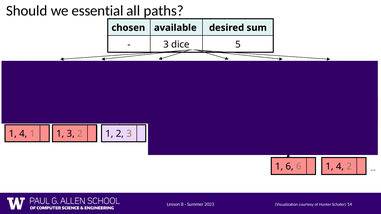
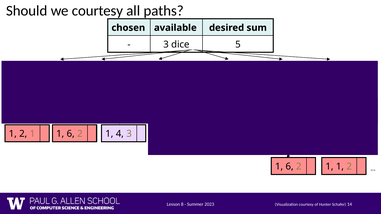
we essential: essential -> courtesy
4 at (23, 134): 4 -> 2
3 at (71, 134): 3 -> 6
2 1 2: 2 -> 4
6 at (299, 167): 6 -> 2
4 at (340, 167): 4 -> 1
